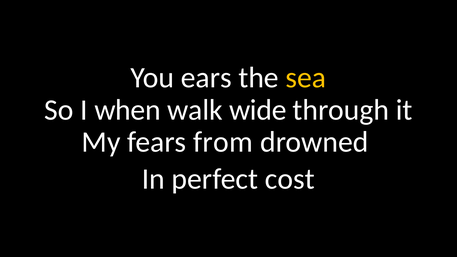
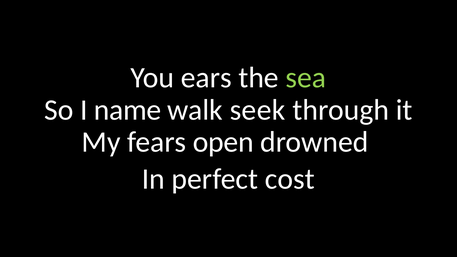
sea colour: yellow -> light green
when: when -> name
wide: wide -> seek
from: from -> open
